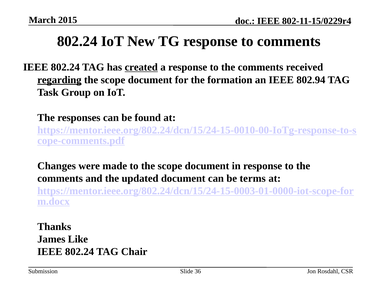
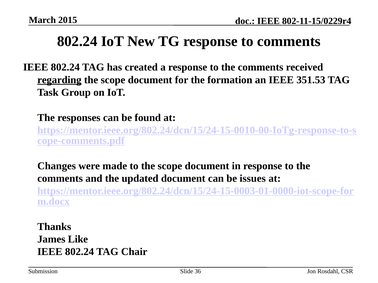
created underline: present -> none
802.94: 802.94 -> 351.53
terms: terms -> issues
